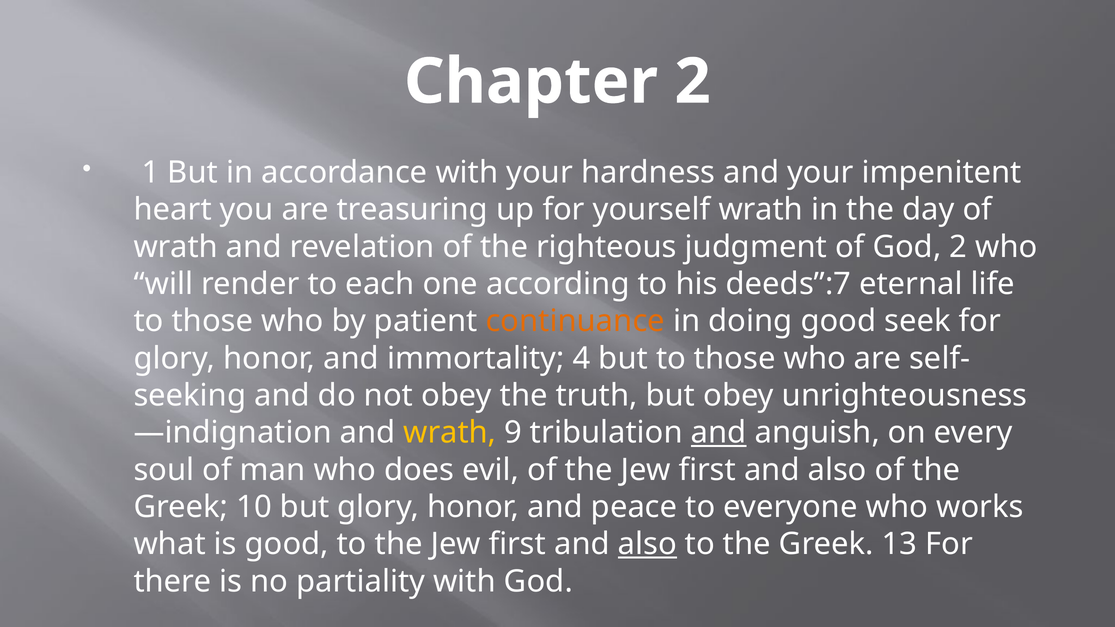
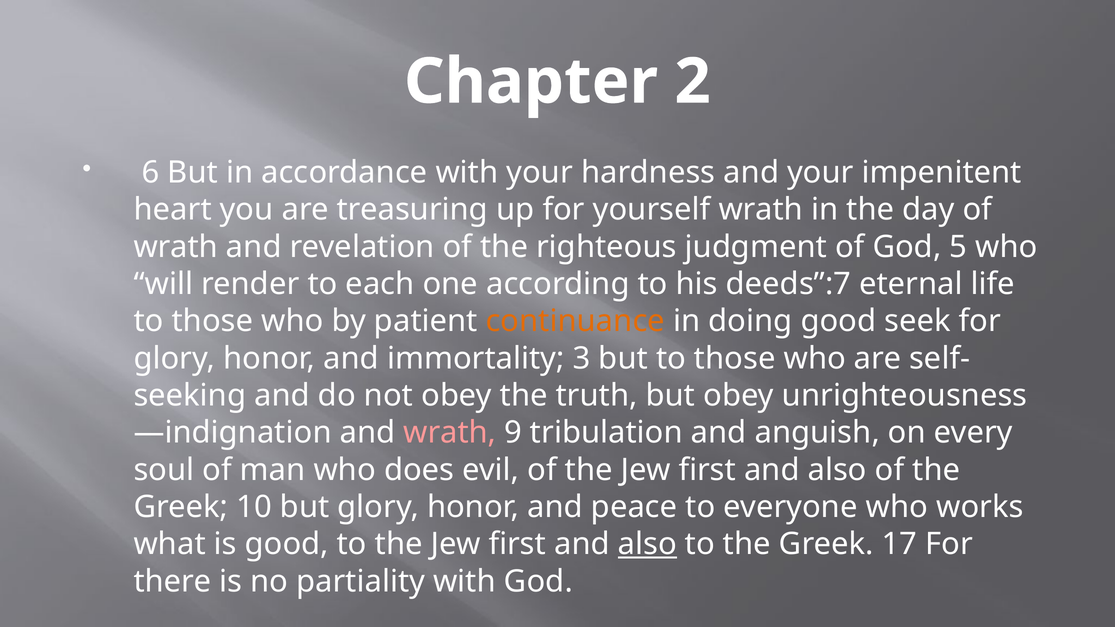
1: 1 -> 6
God 2: 2 -> 5
4: 4 -> 3
wrath at (450, 433) colour: yellow -> pink
and at (719, 433) underline: present -> none
13: 13 -> 17
